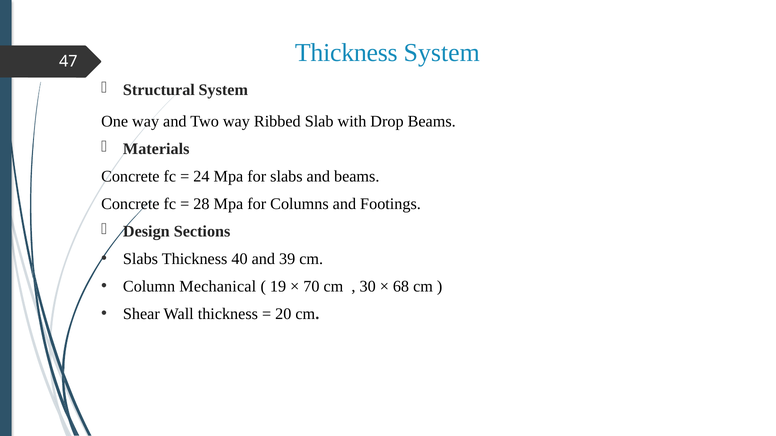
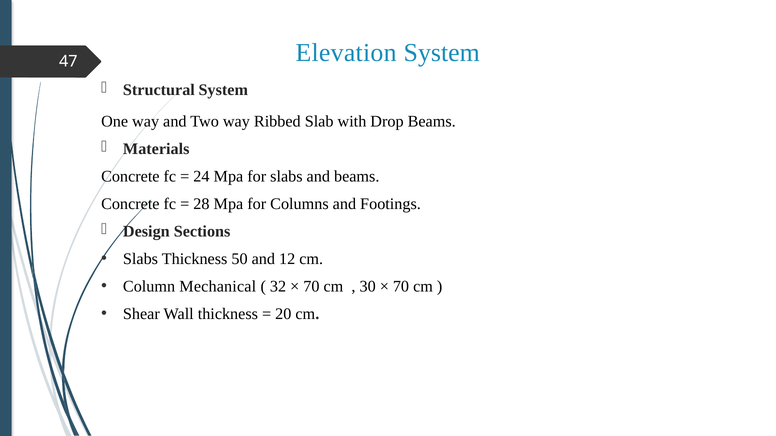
Thickness at (346, 53): Thickness -> Elevation
40: 40 -> 50
39: 39 -> 12
19: 19 -> 32
68 at (401, 287): 68 -> 70
